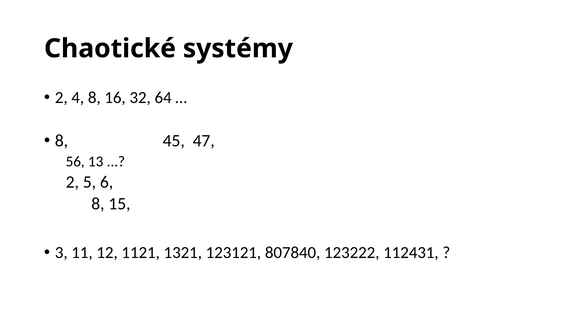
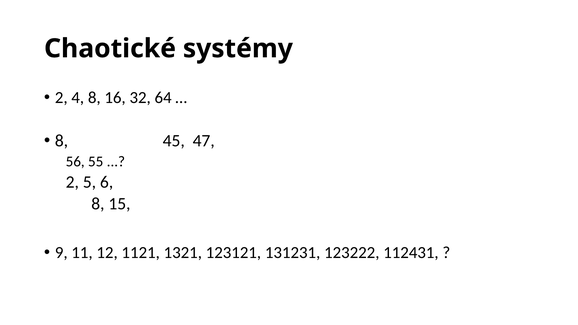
13: 13 -> 55
3: 3 -> 9
807840: 807840 -> 131231
